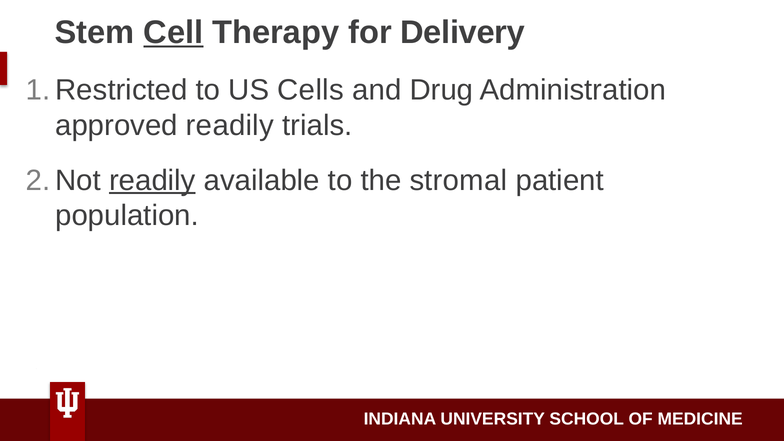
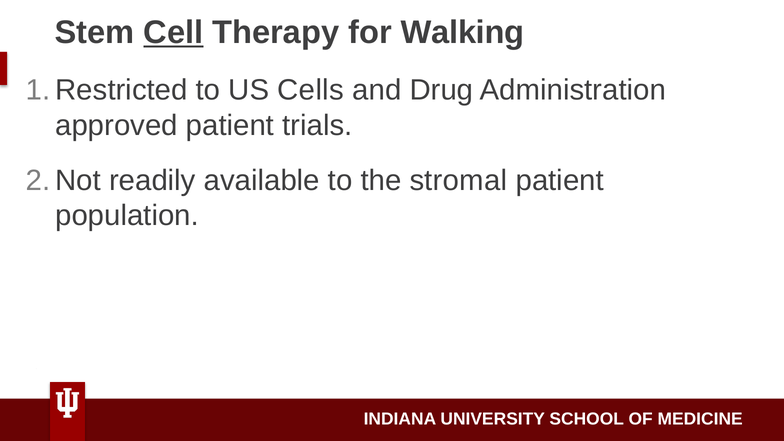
Delivery: Delivery -> Walking
approved readily: readily -> patient
readily at (152, 180) underline: present -> none
